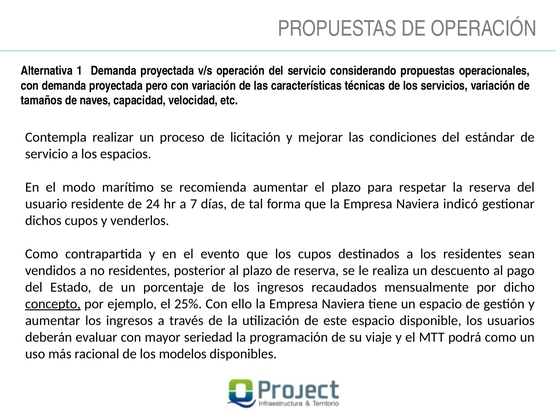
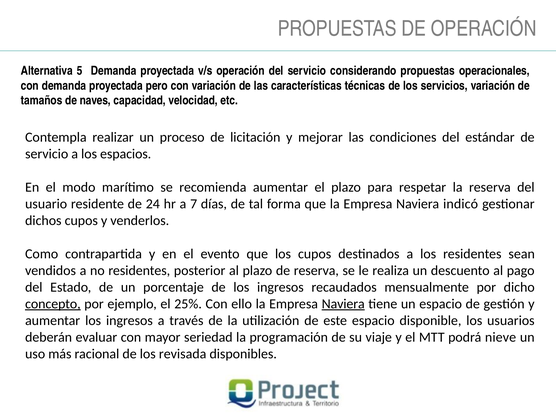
1: 1 -> 5
Naviera at (343, 304) underline: none -> present
podrá como: como -> nieve
modelos: modelos -> revisada
